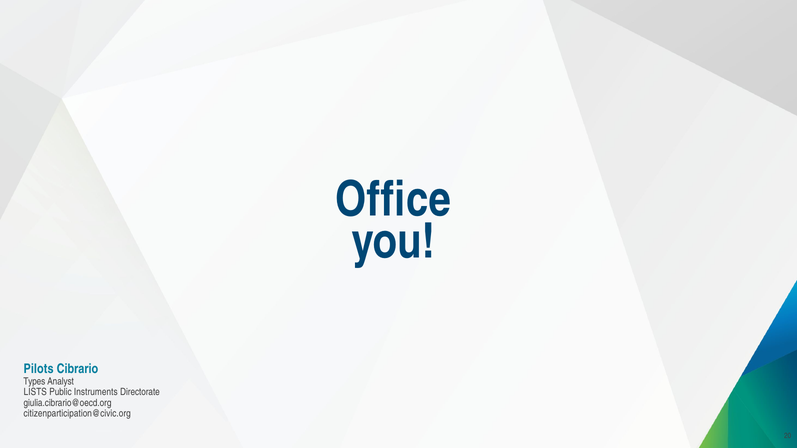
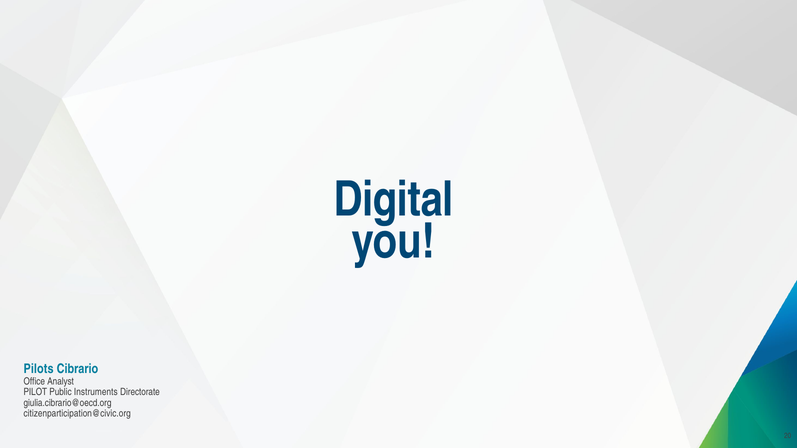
Office: Office -> Digital
Types: Types -> Office
LISTS: LISTS -> PILOT
